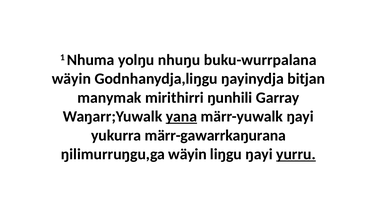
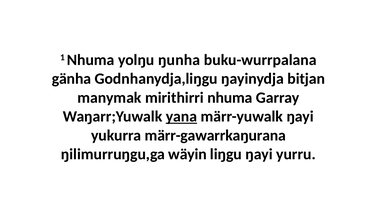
nhuŋu: nhuŋu -> ŋunha
wäyin at (71, 79): wäyin -> gänha
mirithirri ŋunhili: ŋunhili -> nhuma
yurru underline: present -> none
